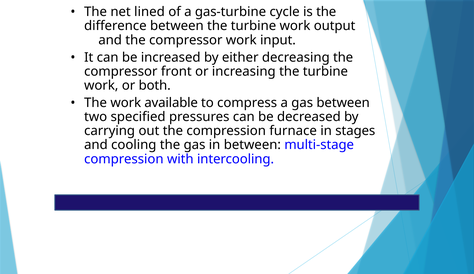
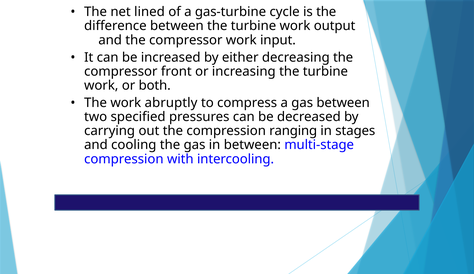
available: available -> abruptly
furnace: furnace -> ranging
